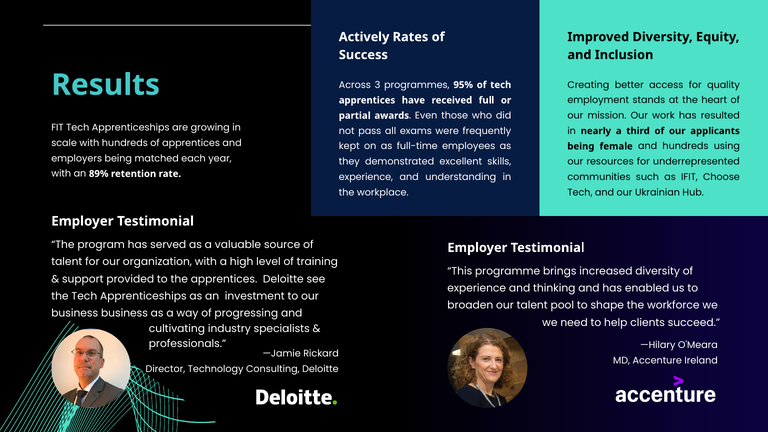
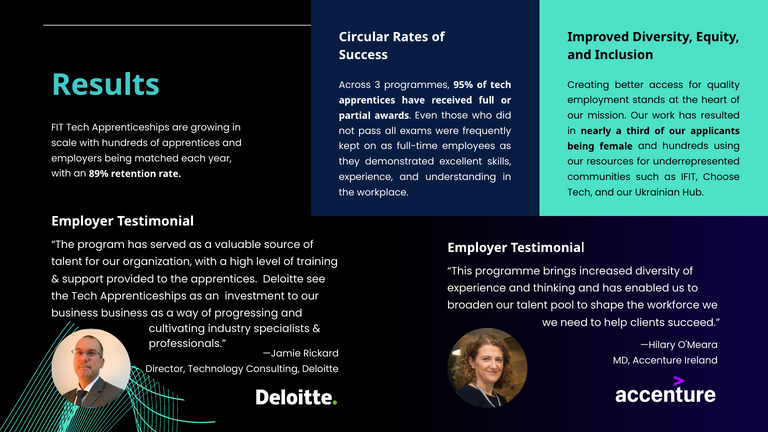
Actively: Actively -> Circular
